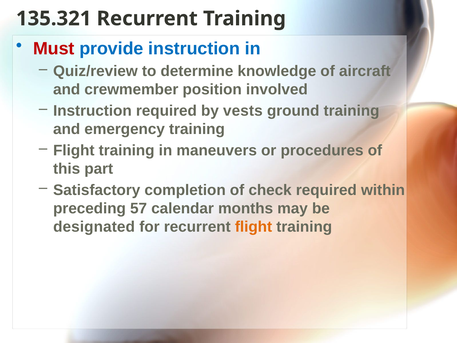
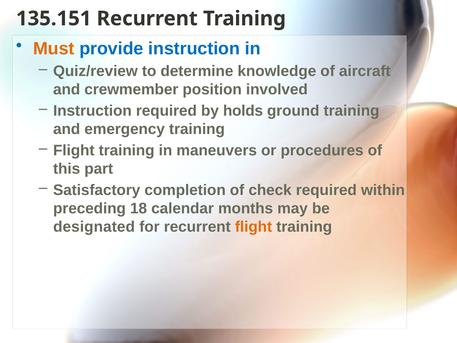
135.321: 135.321 -> 135.151
Must colour: red -> orange
vests: vests -> holds
57: 57 -> 18
